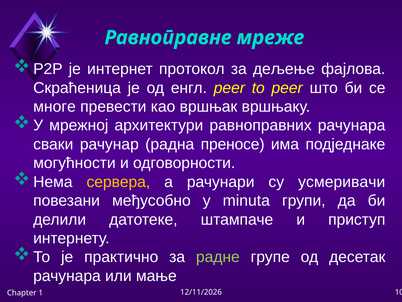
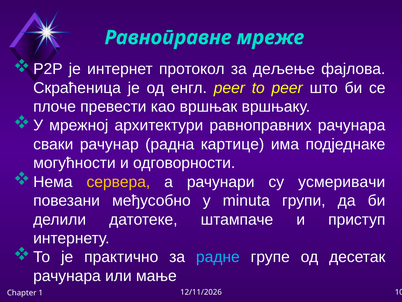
многе: многе -> плоче
преносе: преносе -> картице
радне colour: light green -> light blue
